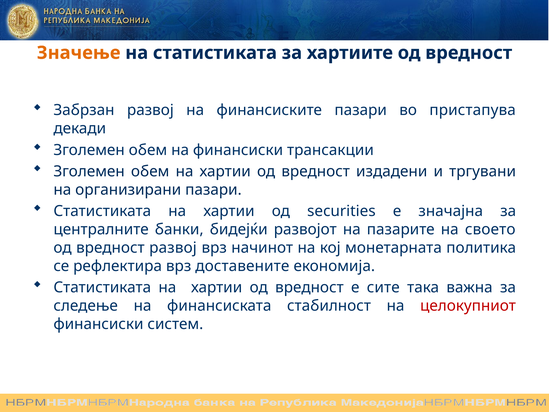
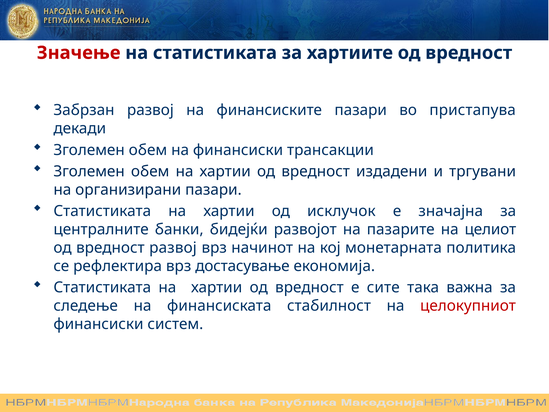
Значење colour: orange -> red
securities: securities -> исклучок
своето: своето -> целиот
доставените: доставените -> достасување
